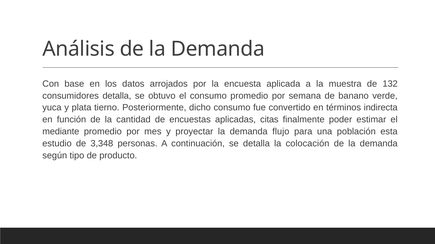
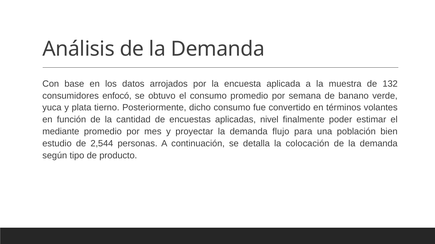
consumidores detalla: detalla -> enfocó
indirecta: indirecta -> volantes
citas: citas -> nivel
esta: esta -> bien
3,348: 3,348 -> 2,544
